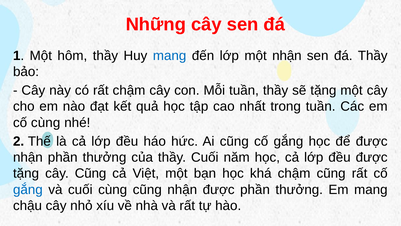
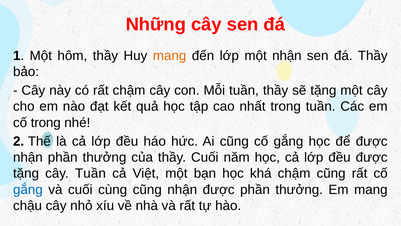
mang at (170, 56) colour: blue -> orange
cố cùng: cùng -> trong
cây Cũng: Cũng -> Tuần
